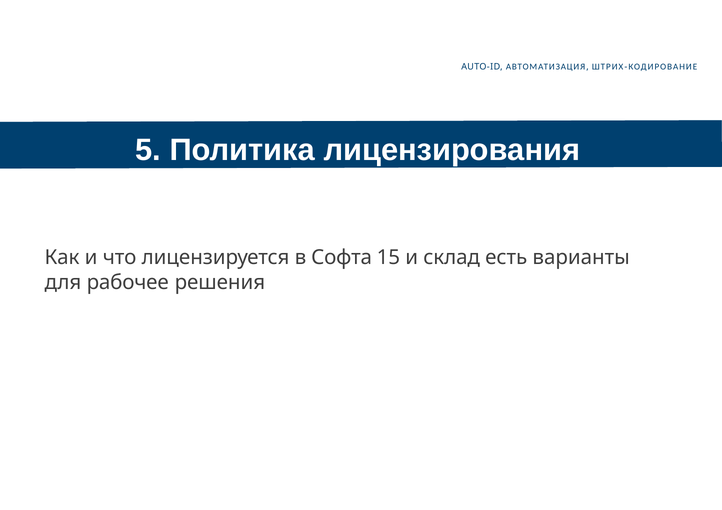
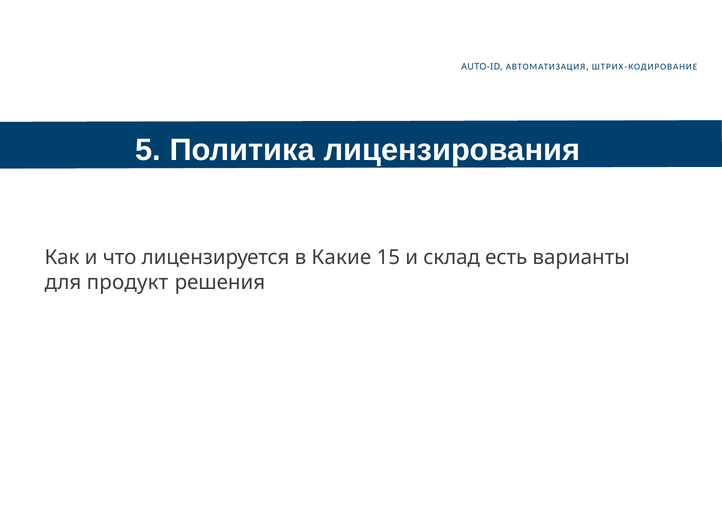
Софта: Софта -> Какие
рабочее: рабочее -> продукт
